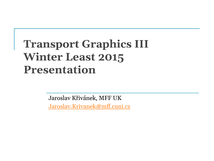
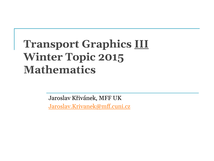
III underline: none -> present
Least: Least -> Topic
Presentation: Presentation -> Mathematics
